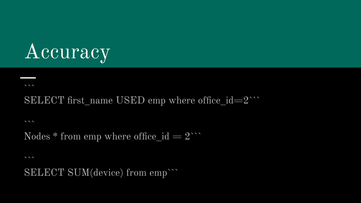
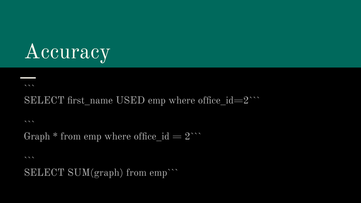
Nodes: Nodes -> Graph
SUM(device: SUM(device -> SUM(graph
